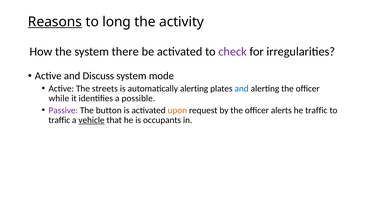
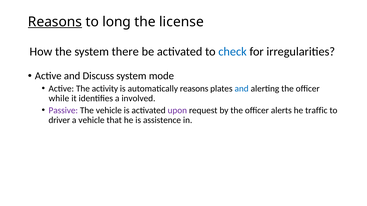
activity: activity -> license
check colour: purple -> blue
streets: streets -> activity
automatically alerting: alerting -> reasons
possible: possible -> involved
The button: button -> vehicle
upon colour: orange -> purple
traffic at (59, 120): traffic -> driver
vehicle at (91, 120) underline: present -> none
occupants: occupants -> assistence
